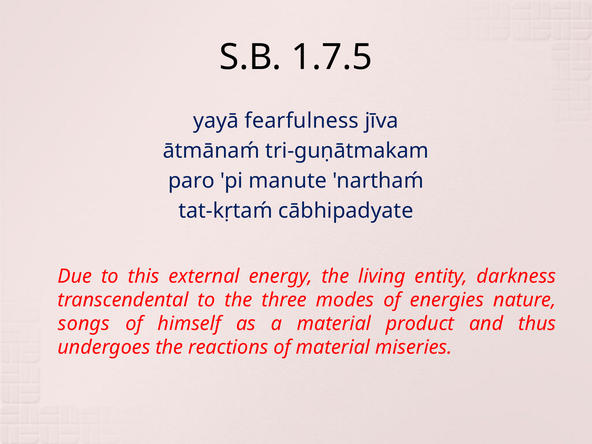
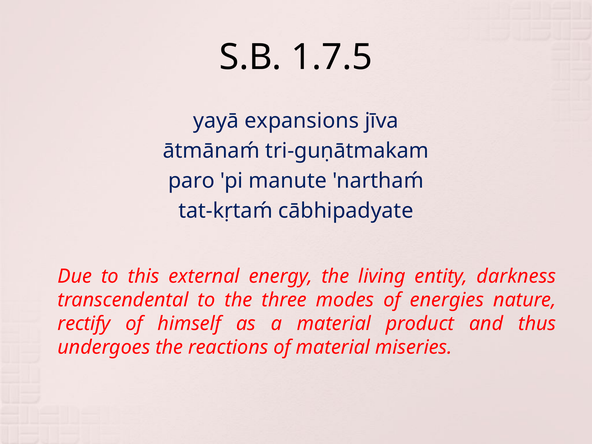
fearfulness: fearfulness -> expansions
songs: songs -> rectify
